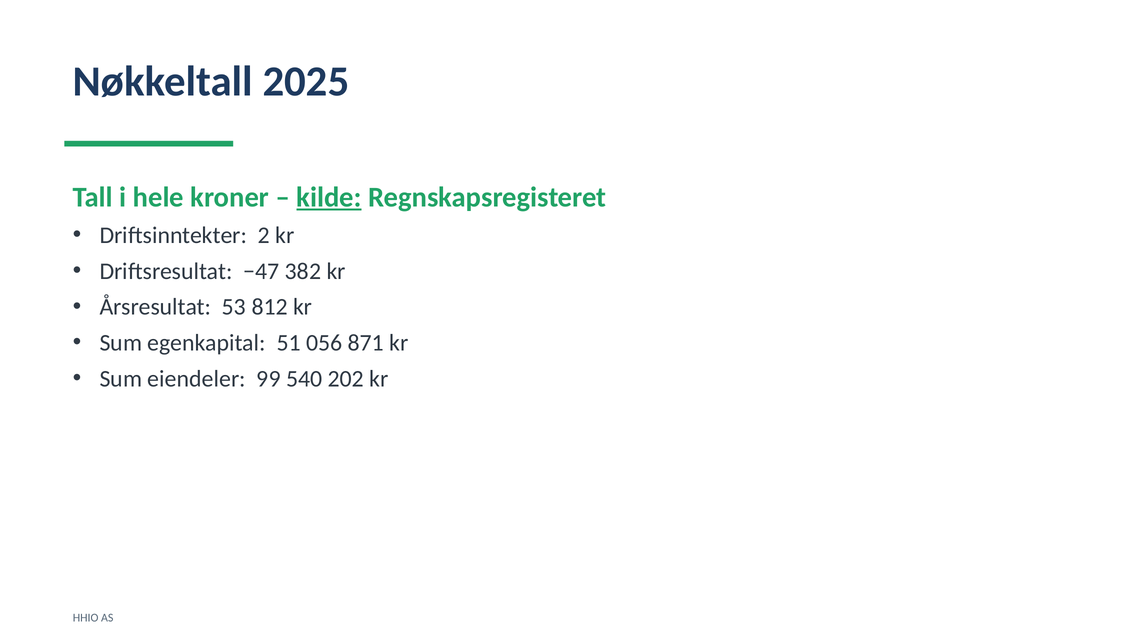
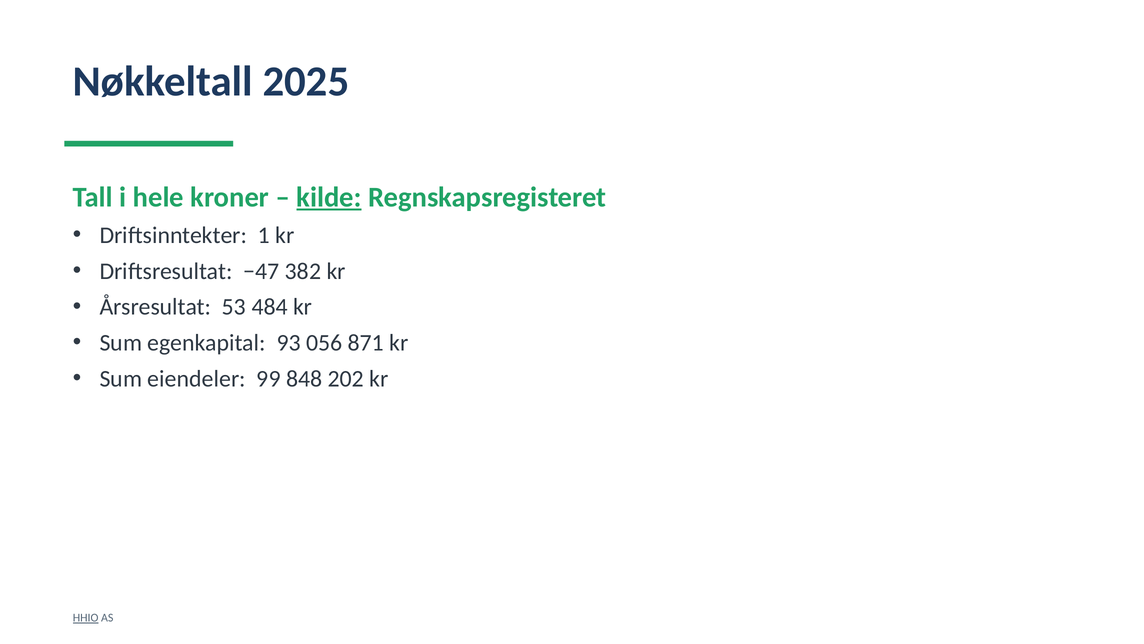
2: 2 -> 1
812: 812 -> 484
51: 51 -> 93
540: 540 -> 848
HHIO underline: none -> present
